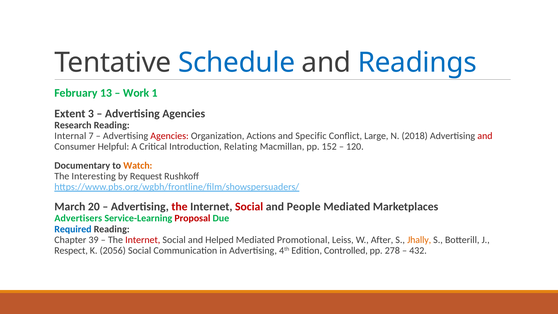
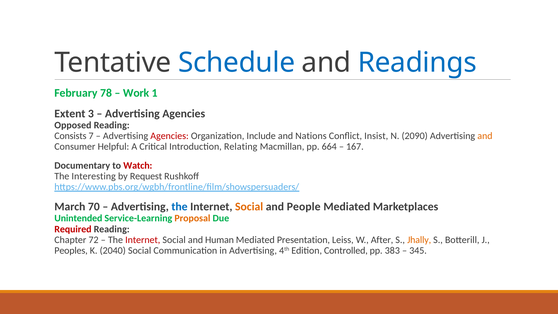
13: 13 -> 78
Research: Research -> Opposed
Internal: Internal -> Consists
Actions: Actions -> Include
Specific: Specific -> Nations
Large: Large -> Insist
2018: 2018 -> 2090
and at (485, 136) colour: red -> orange
152: 152 -> 664
120: 120 -> 167
Watch colour: orange -> red
20: 20 -> 70
the at (179, 207) colour: red -> blue
Social at (249, 207) colour: red -> orange
Advertisers: Advertisers -> Unintended
Proposal colour: red -> orange
Required colour: blue -> red
39: 39 -> 72
Helped: Helped -> Human
Promotional: Promotional -> Presentation
Respect: Respect -> Peoples
2056: 2056 -> 2040
278: 278 -> 383
432: 432 -> 345
